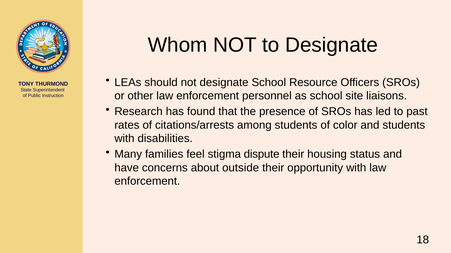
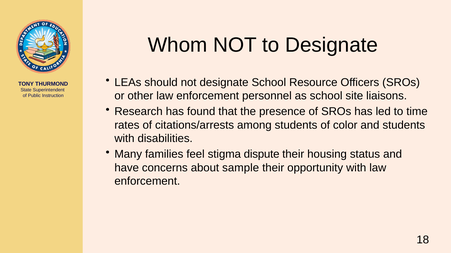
past: past -> time
outside: outside -> sample
